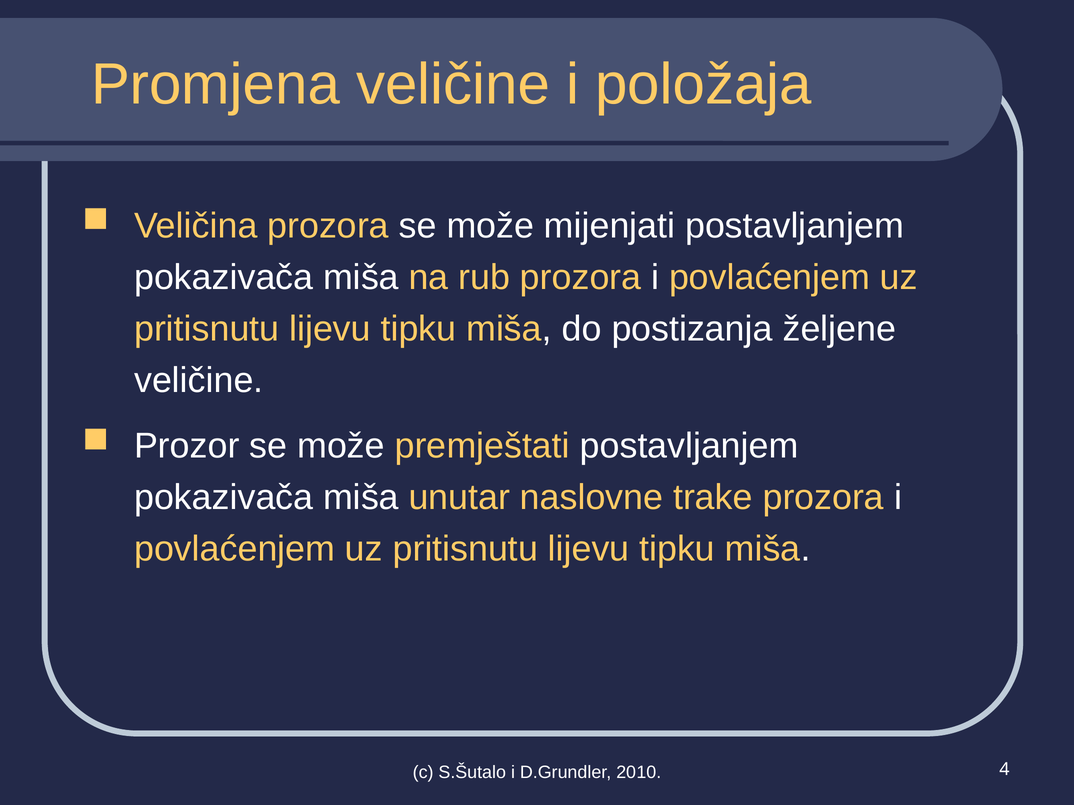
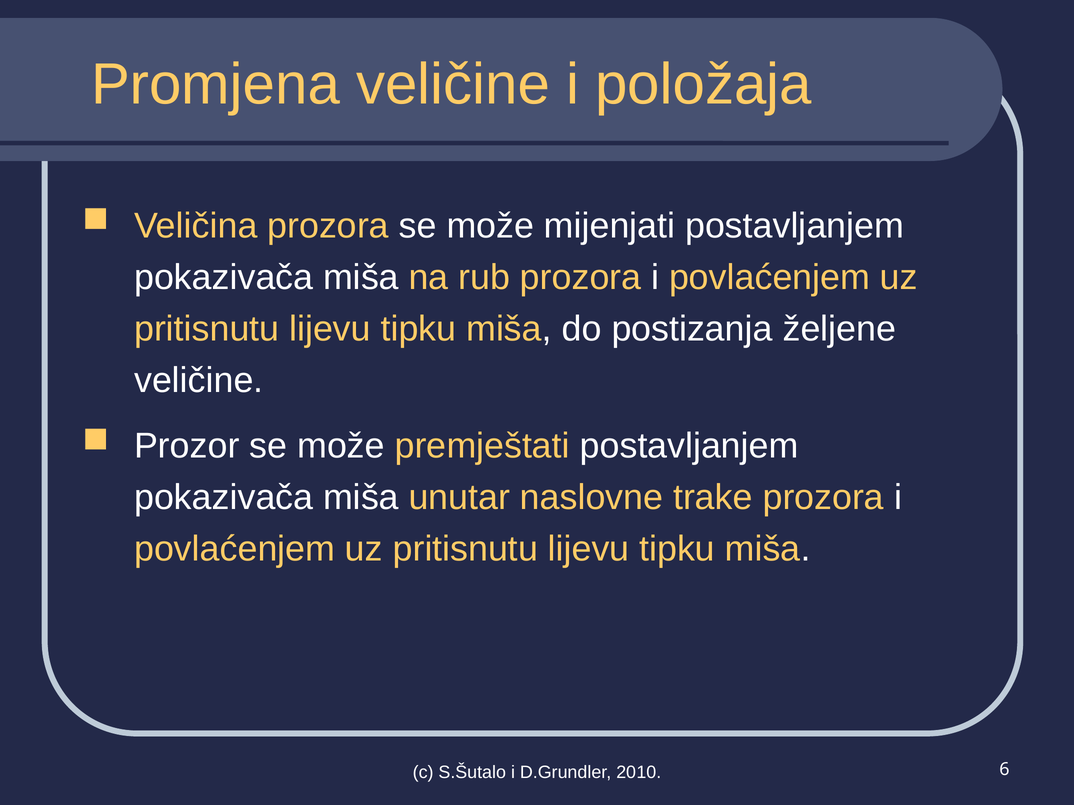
4: 4 -> 6
